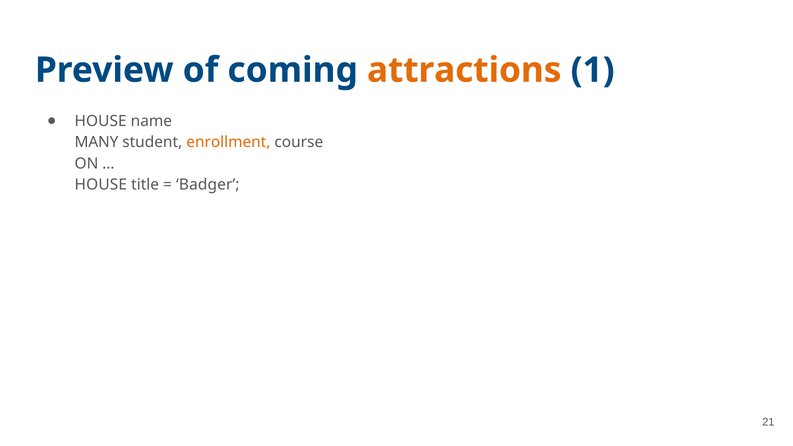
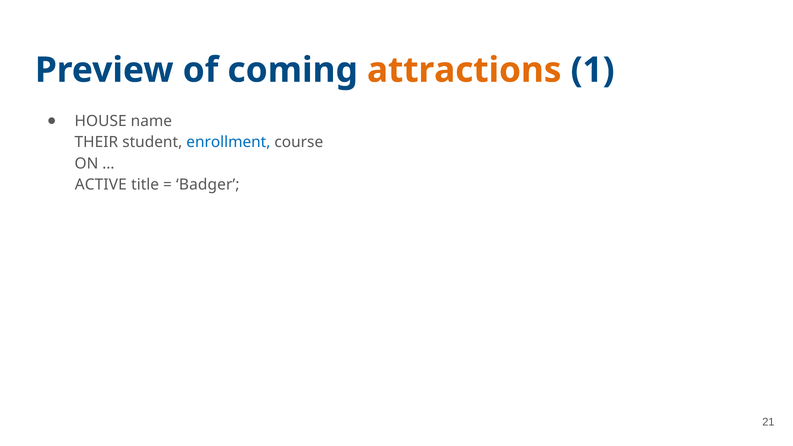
MANY: MANY -> THEIR
enrollment colour: orange -> blue
HOUSE at (101, 185): HOUSE -> ACTIVE
